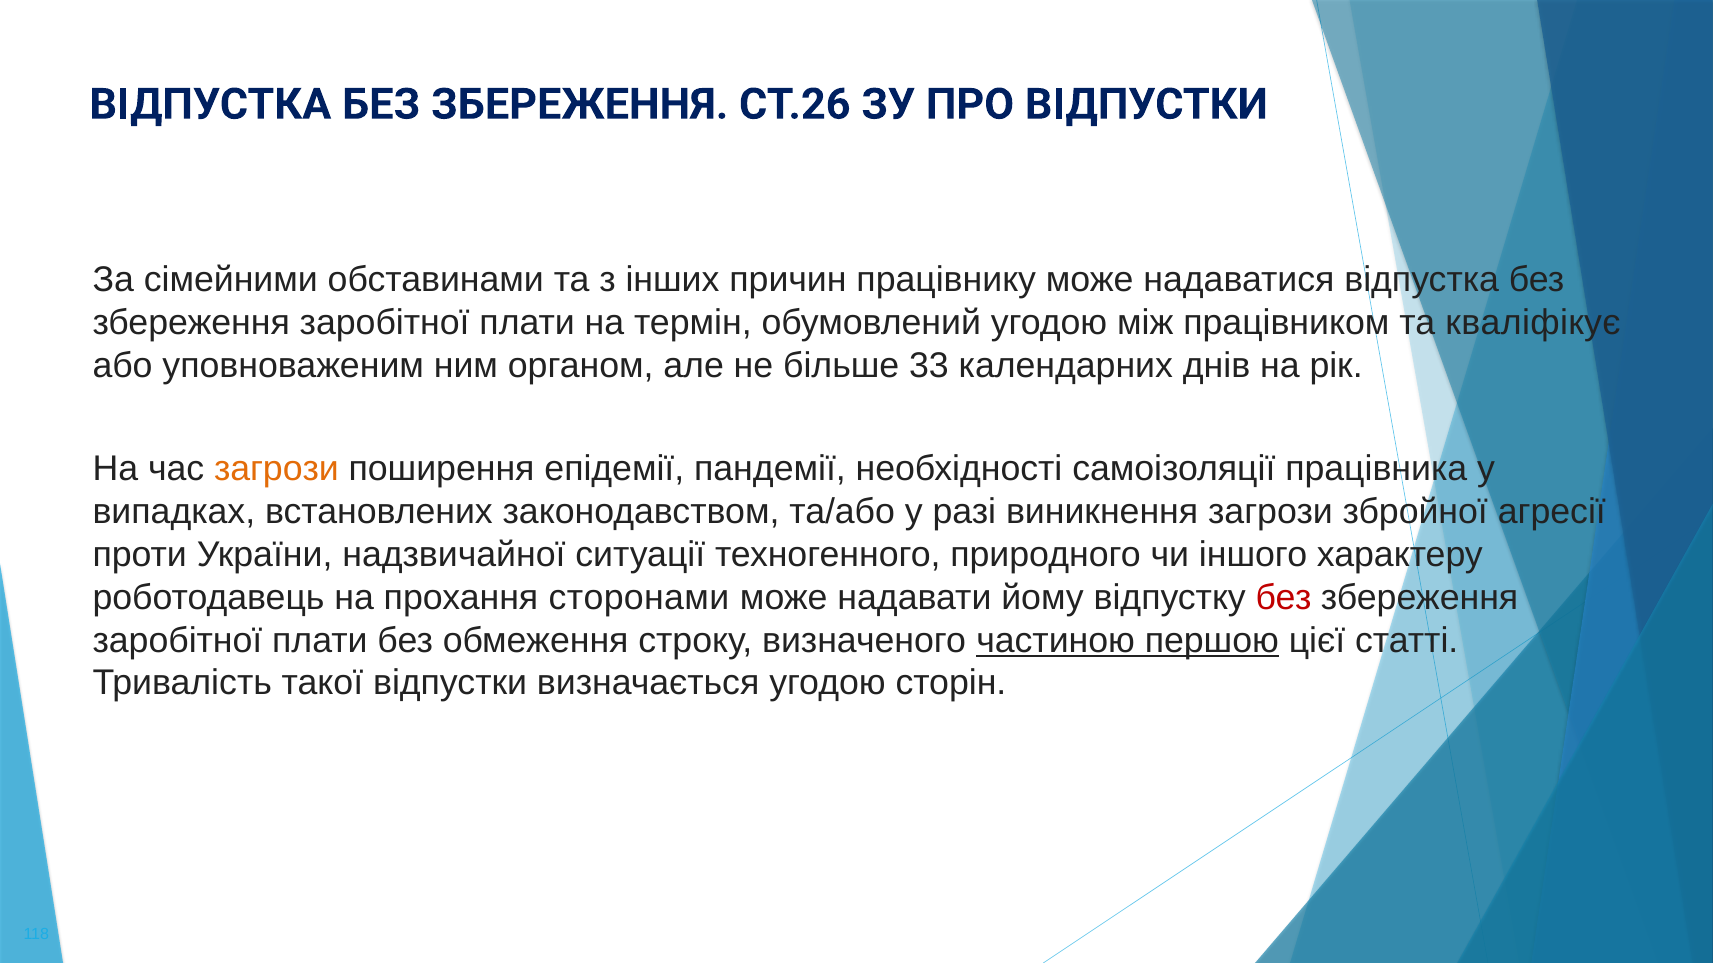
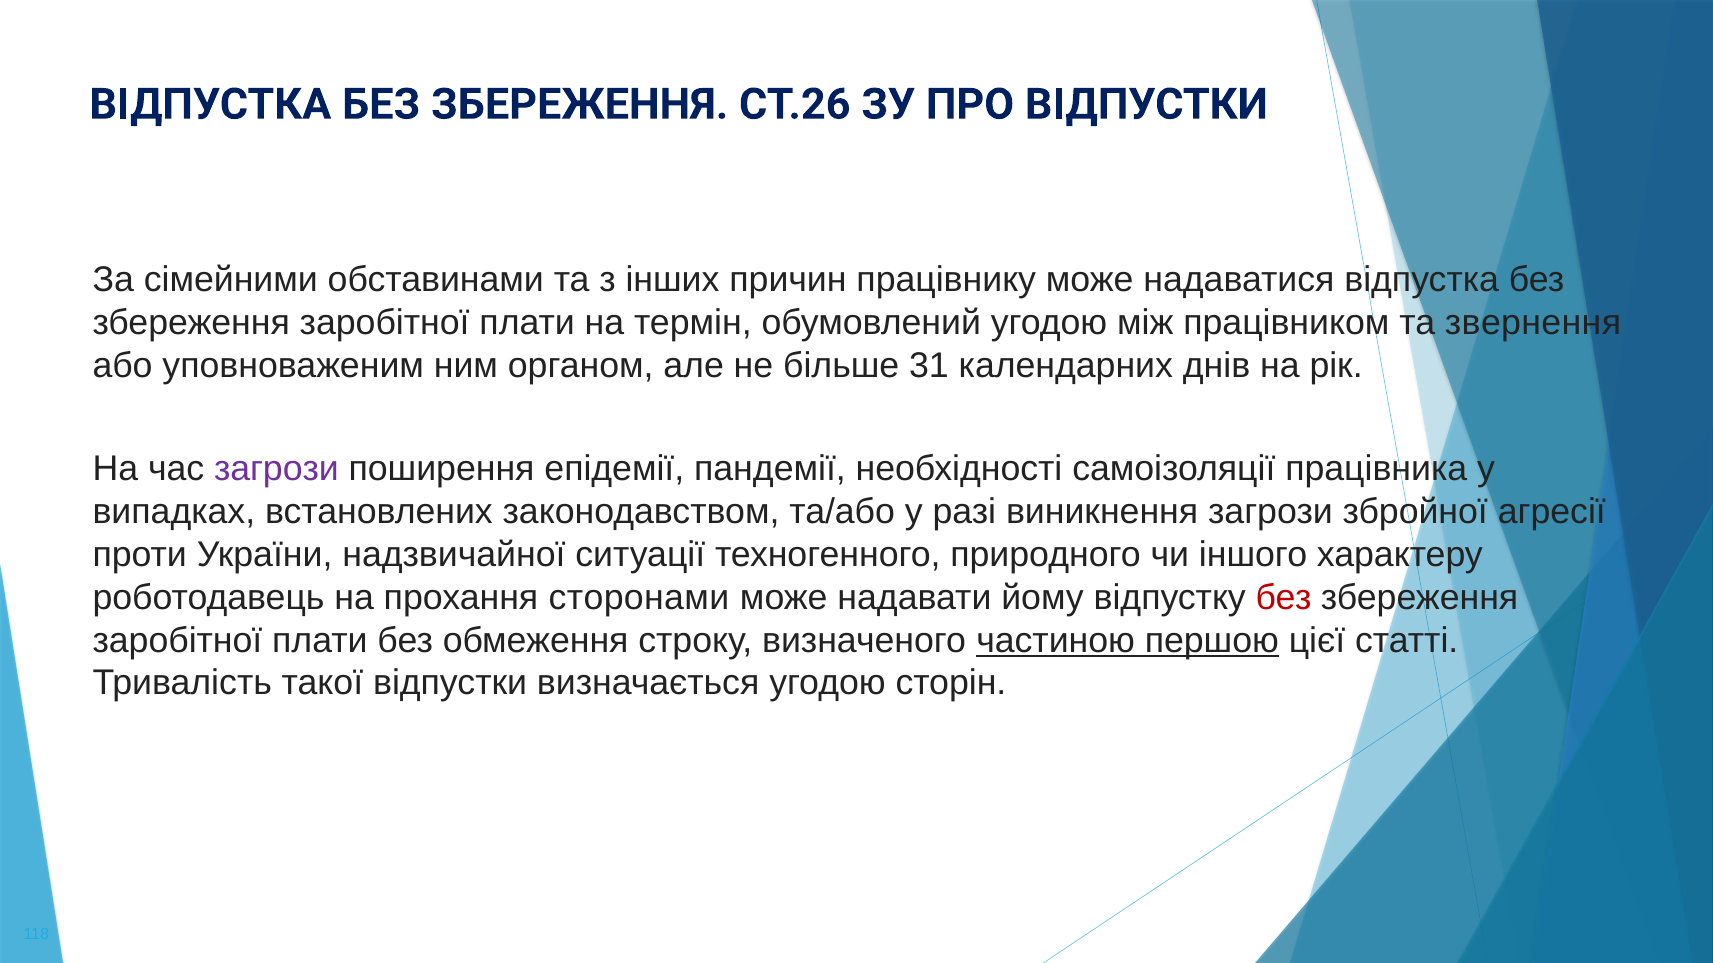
кваліфікує: кваліфікує -> звернення
33: 33 -> 31
загрози at (276, 470) colour: orange -> purple
